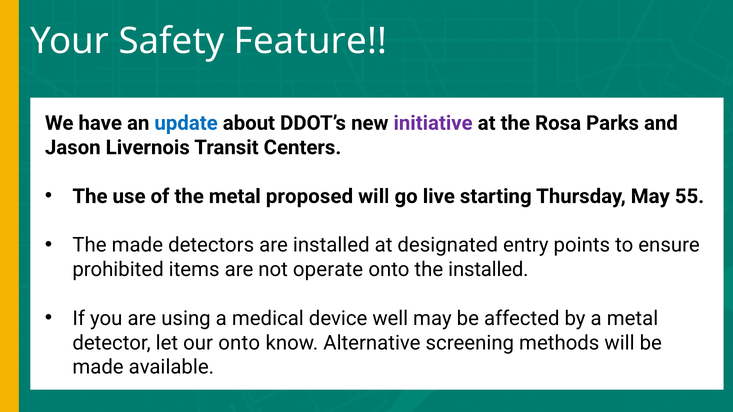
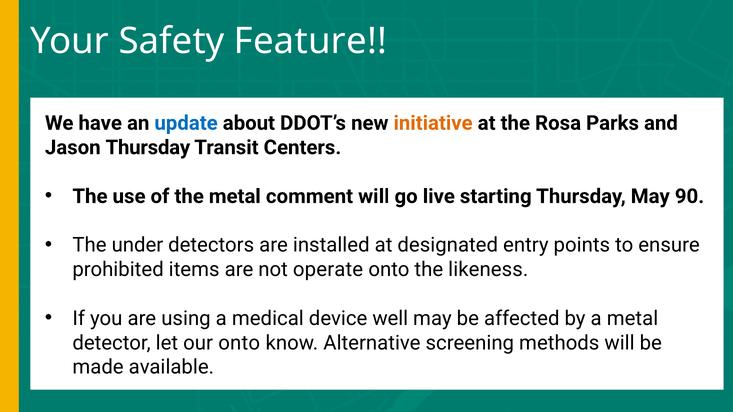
initiative colour: purple -> orange
Jason Livernois: Livernois -> Thursday
proposed: proposed -> comment
55: 55 -> 90
The made: made -> under
the installed: installed -> likeness
